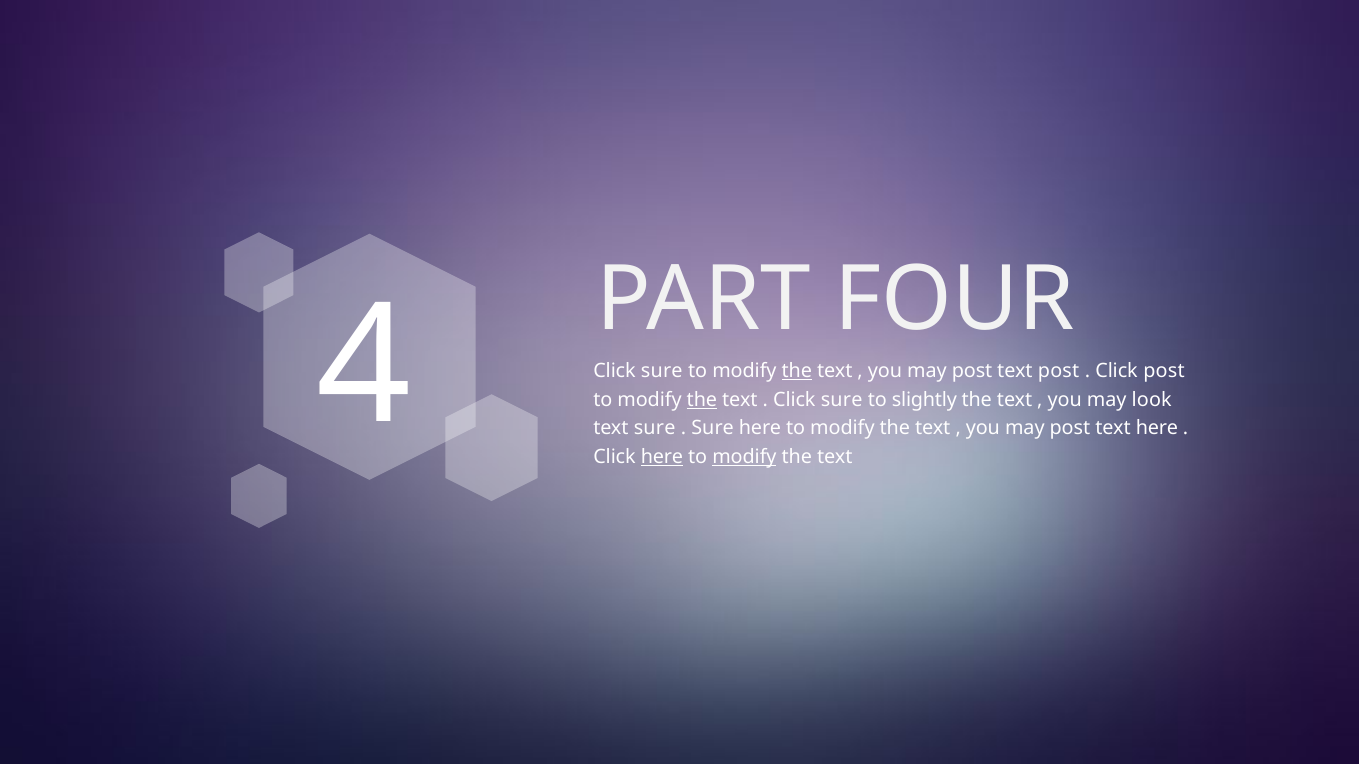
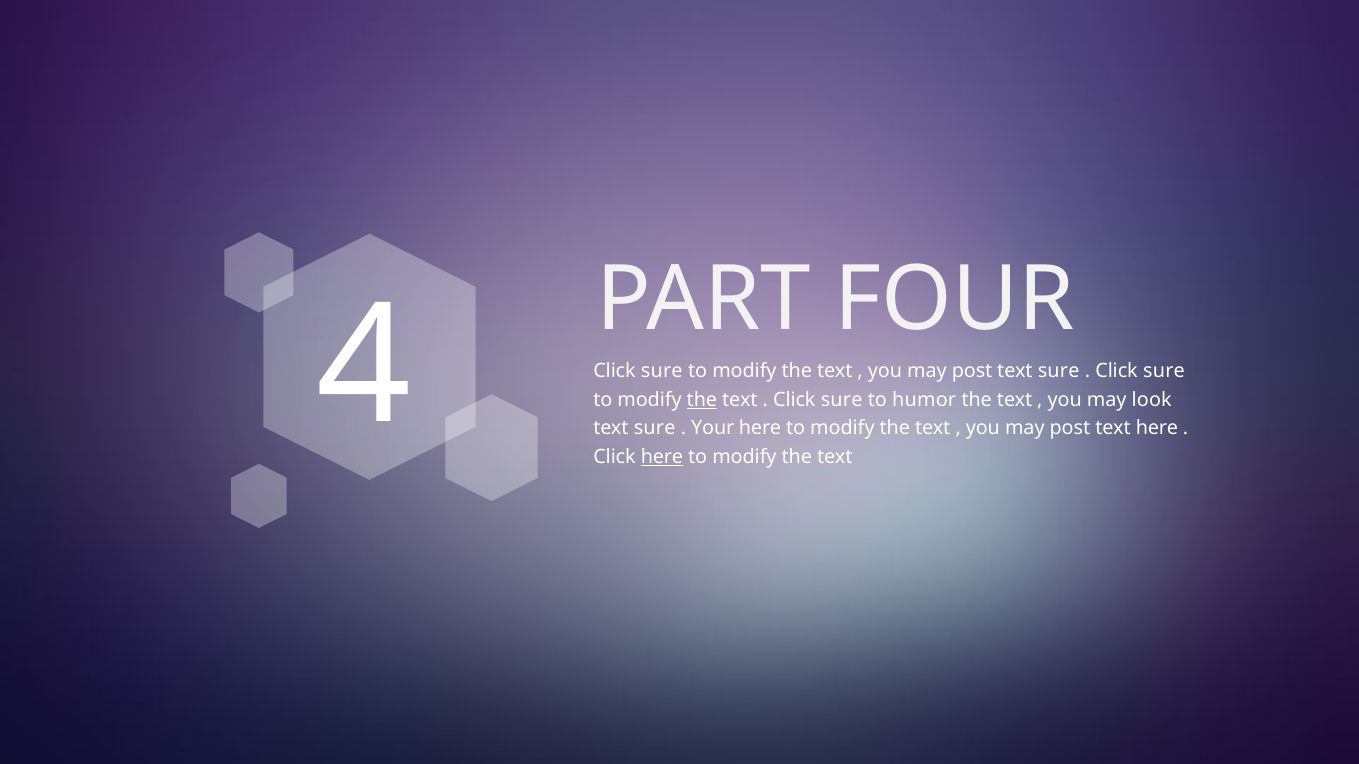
the at (797, 371) underline: present -> none
post text post: post -> sure
post at (1164, 371): post -> sure
slightly: slightly -> humor
Sure at (713, 428): Sure -> Your
modify at (744, 457) underline: present -> none
